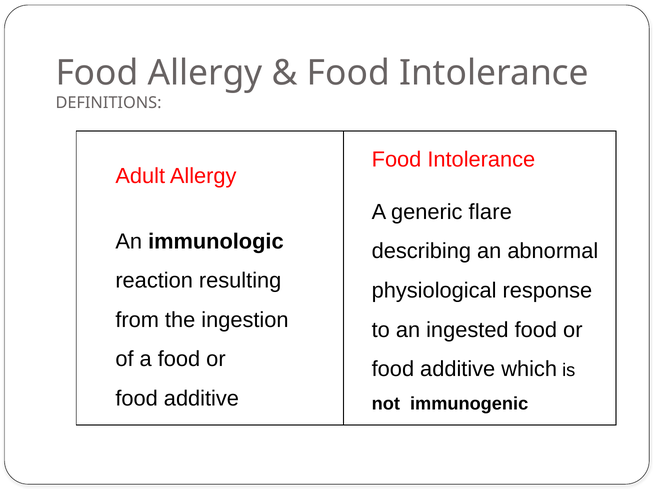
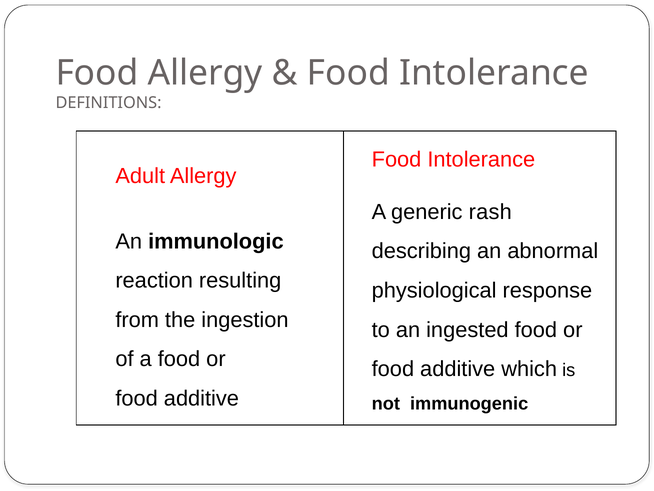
flare: flare -> rash
